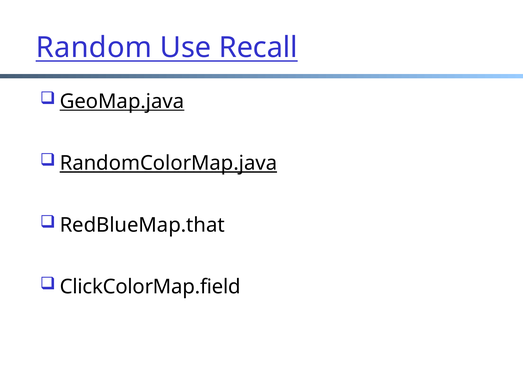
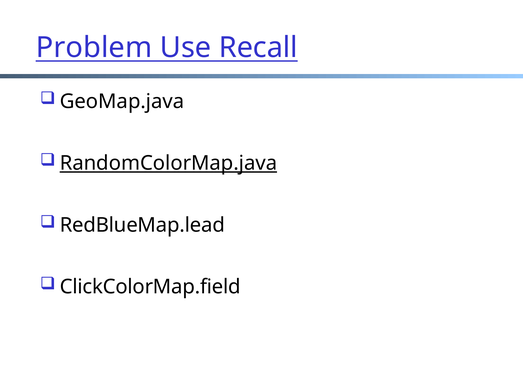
Random: Random -> Problem
GeoMap.java underline: present -> none
RedBlueMap.that: RedBlueMap.that -> RedBlueMap.lead
